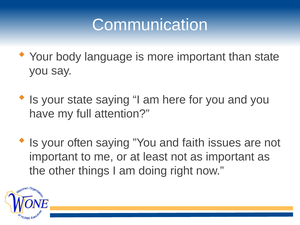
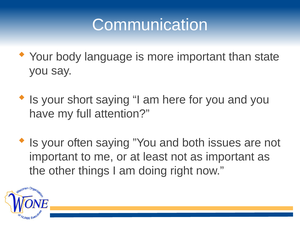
your state: state -> short
faith: faith -> both
